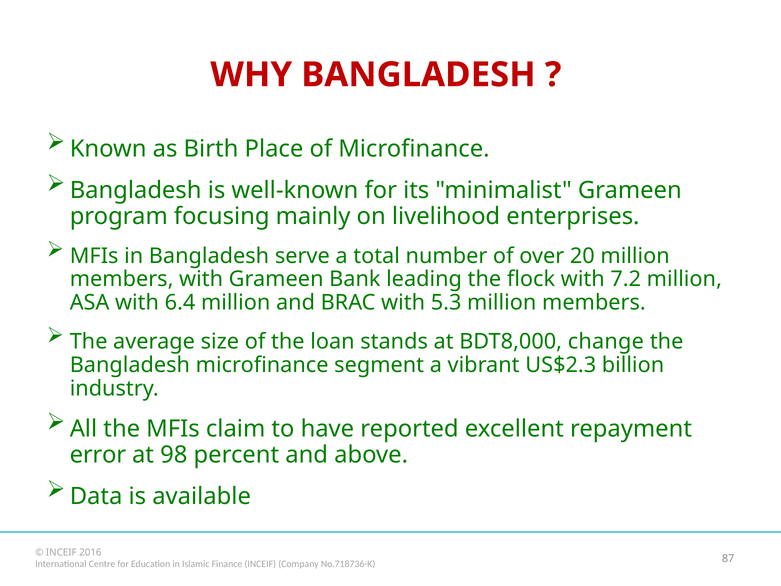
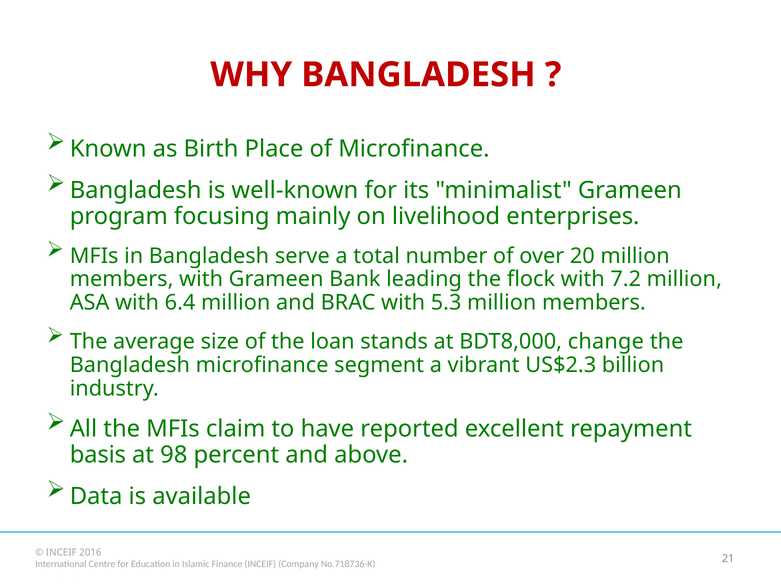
error: error -> basis
87: 87 -> 21
